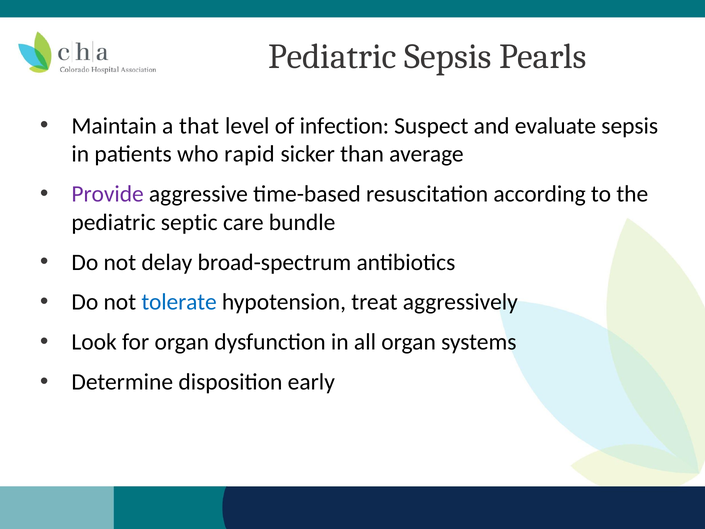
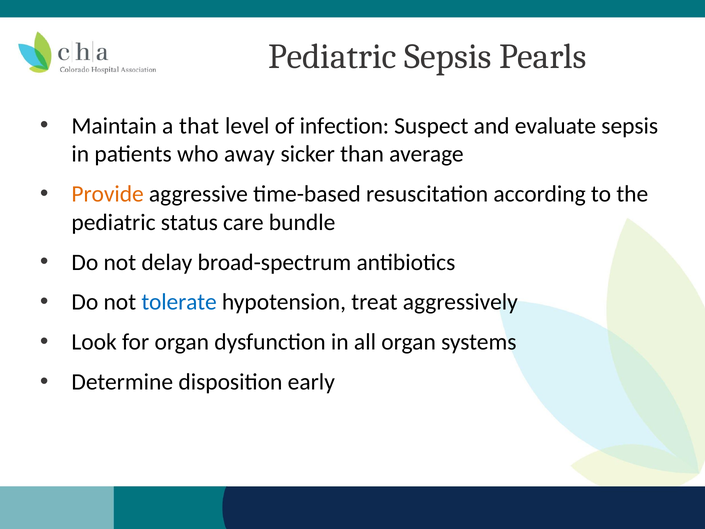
rapid: rapid -> away
Provide colour: purple -> orange
septic: septic -> status
